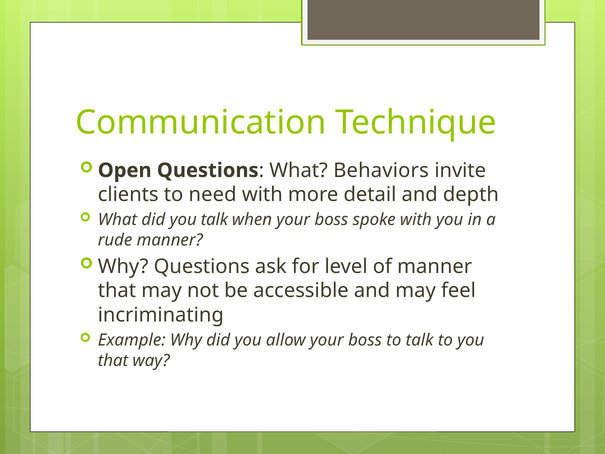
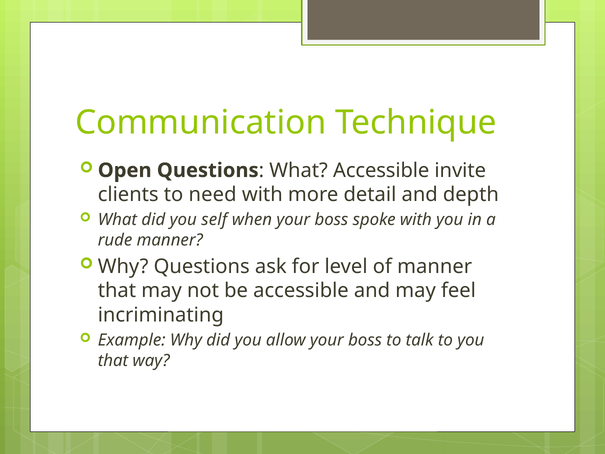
What Behaviors: Behaviors -> Accessible
you talk: talk -> self
